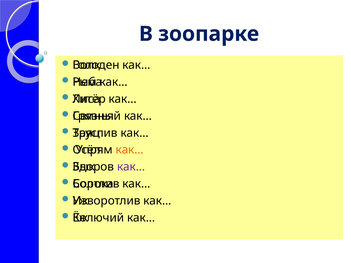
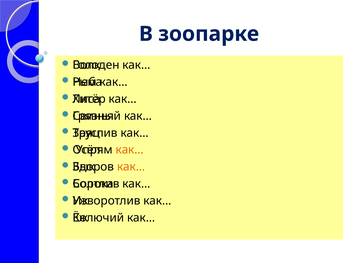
как… at (131, 167) colour: purple -> orange
